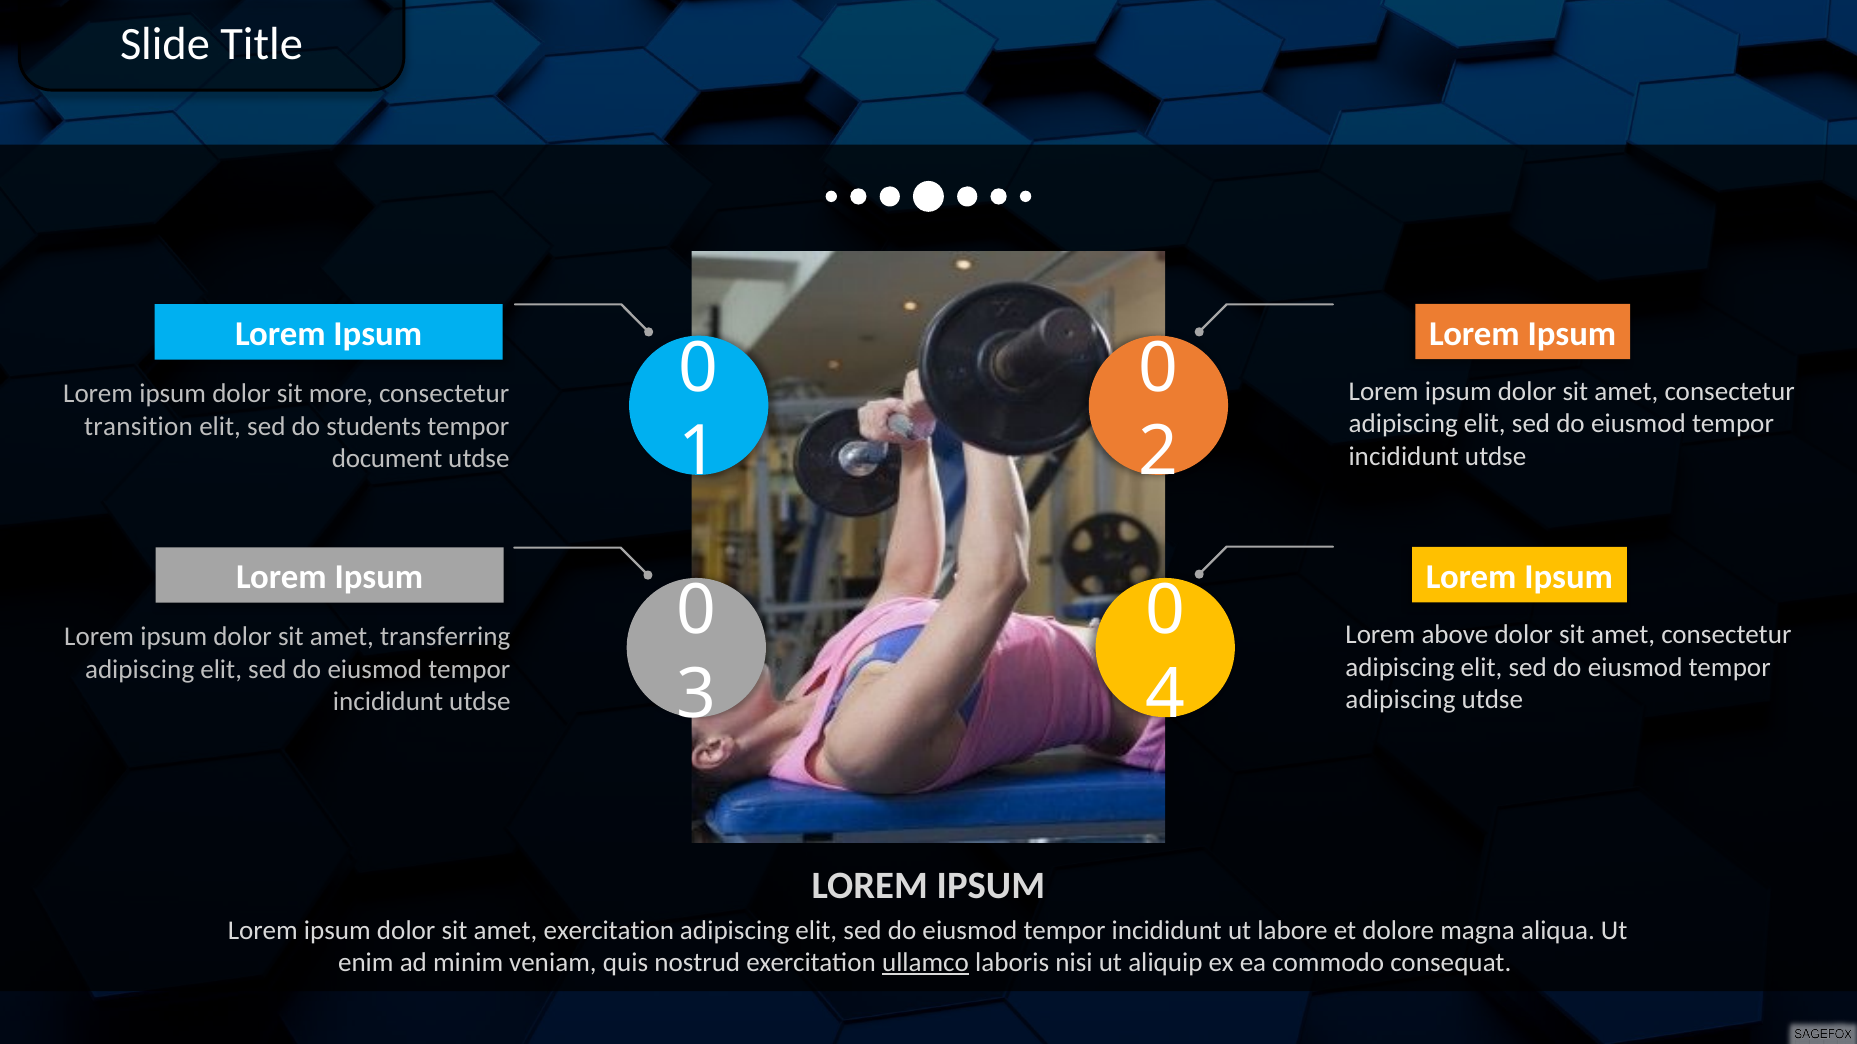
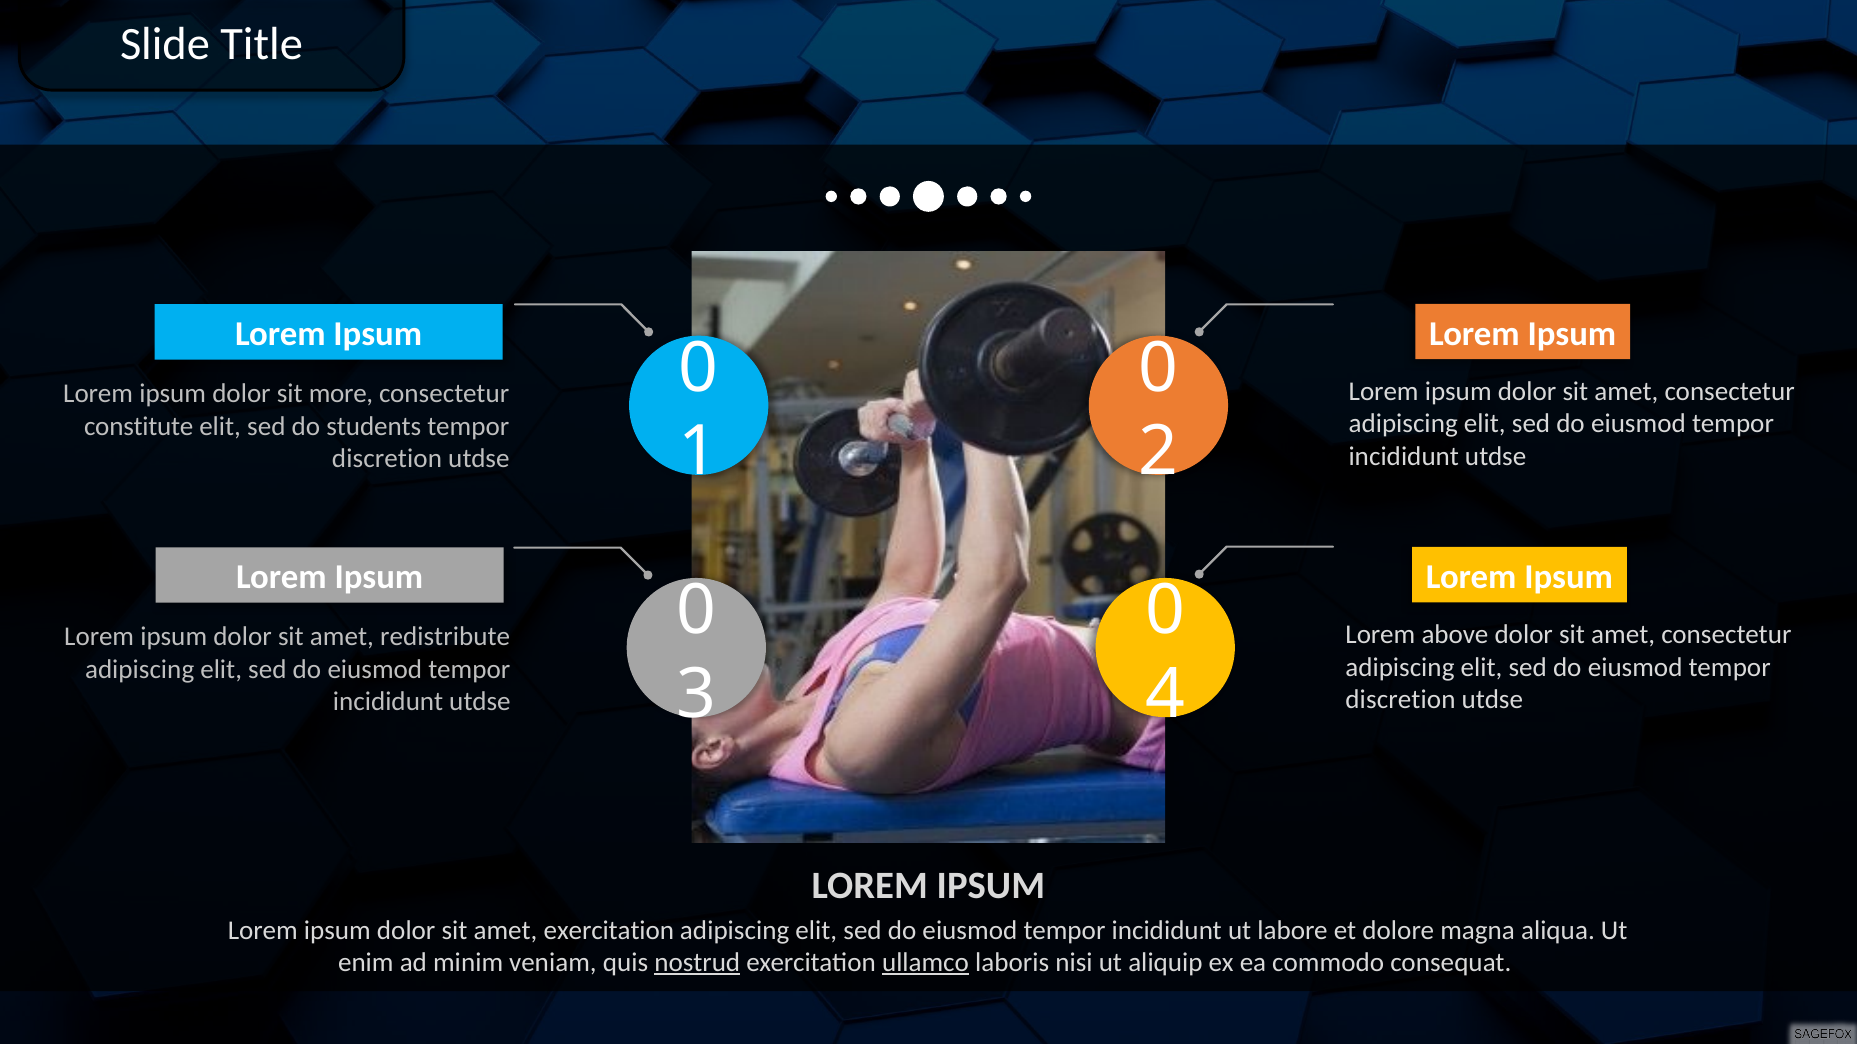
transition: transition -> constitute
document at (387, 459): document -> discretion
transferring: transferring -> redistribute
adipiscing at (1400, 700): adipiscing -> discretion
nostrud underline: none -> present
